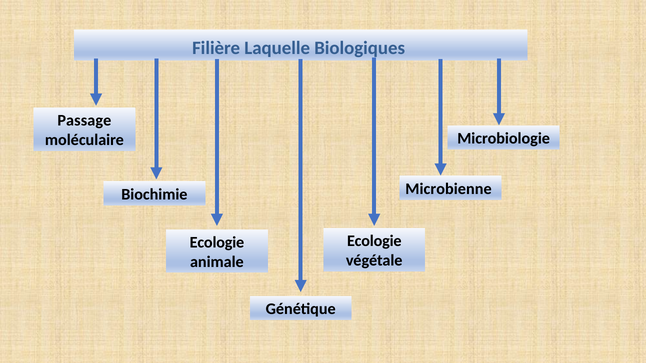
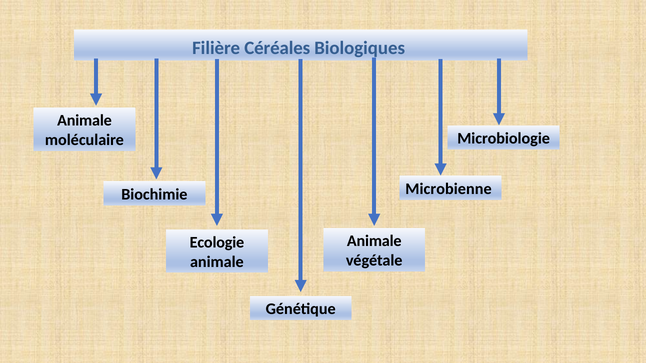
Laquelle: Laquelle -> Céréales
Passage at (84, 121): Passage -> Animale
Ecologie at (374, 241): Ecologie -> Animale
